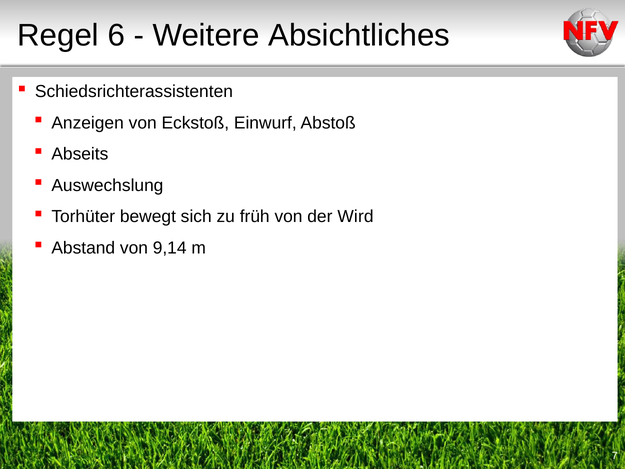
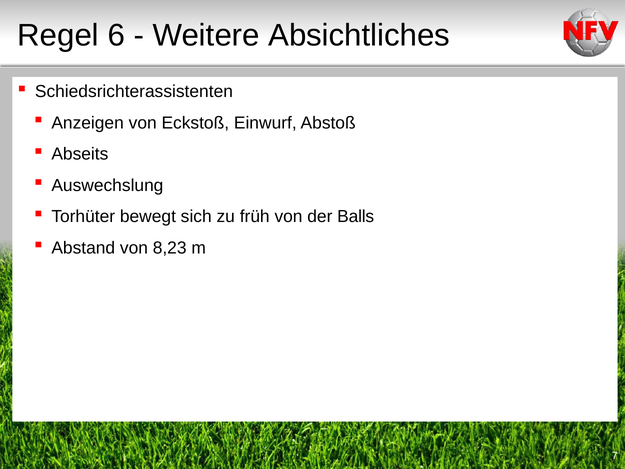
Wird: Wird -> Balls
9,14: 9,14 -> 8,23
